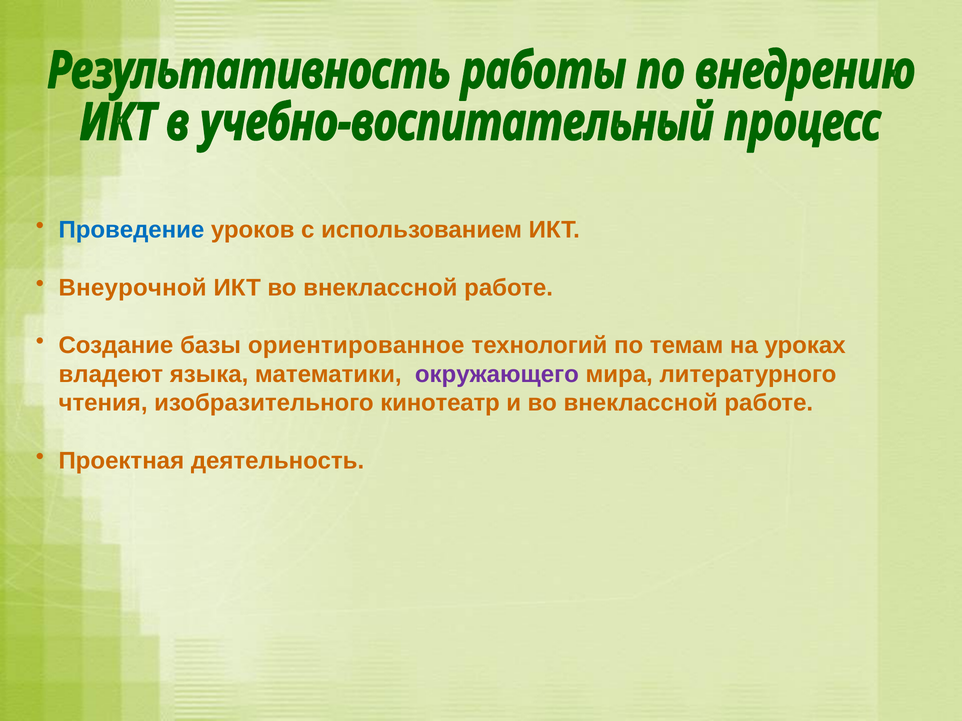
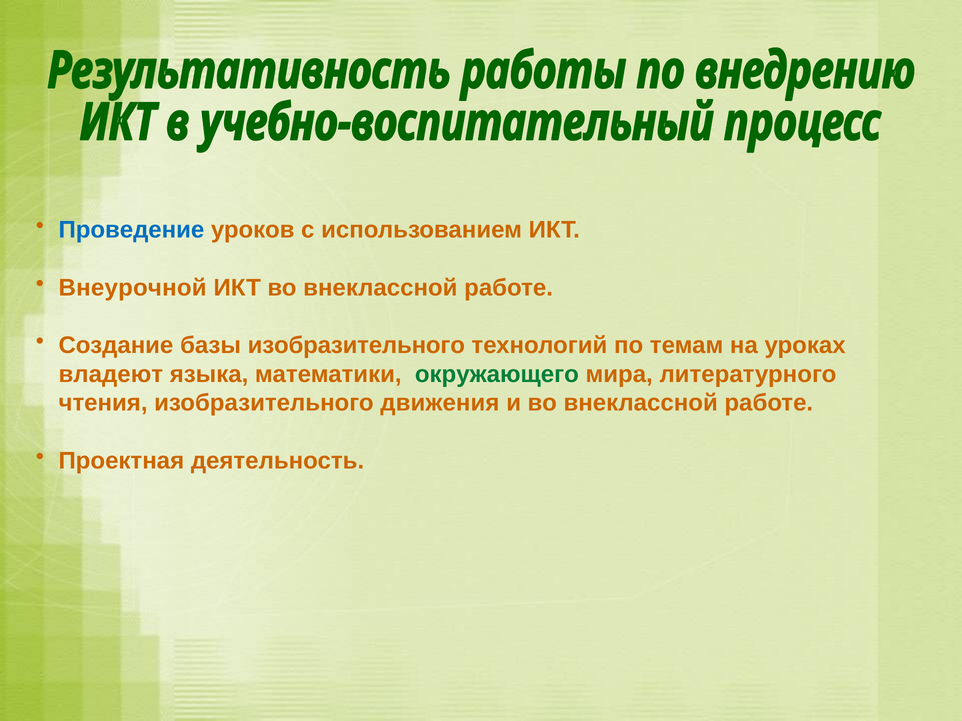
базы ориентированное: ориентированное -> изобразительного
окружающего colour: purple -> green
кинотеатр: кинотеатр -> движения
